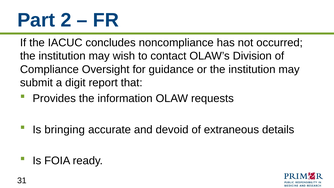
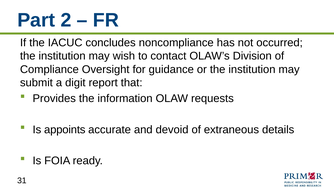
bringing: bringing -> appoints
